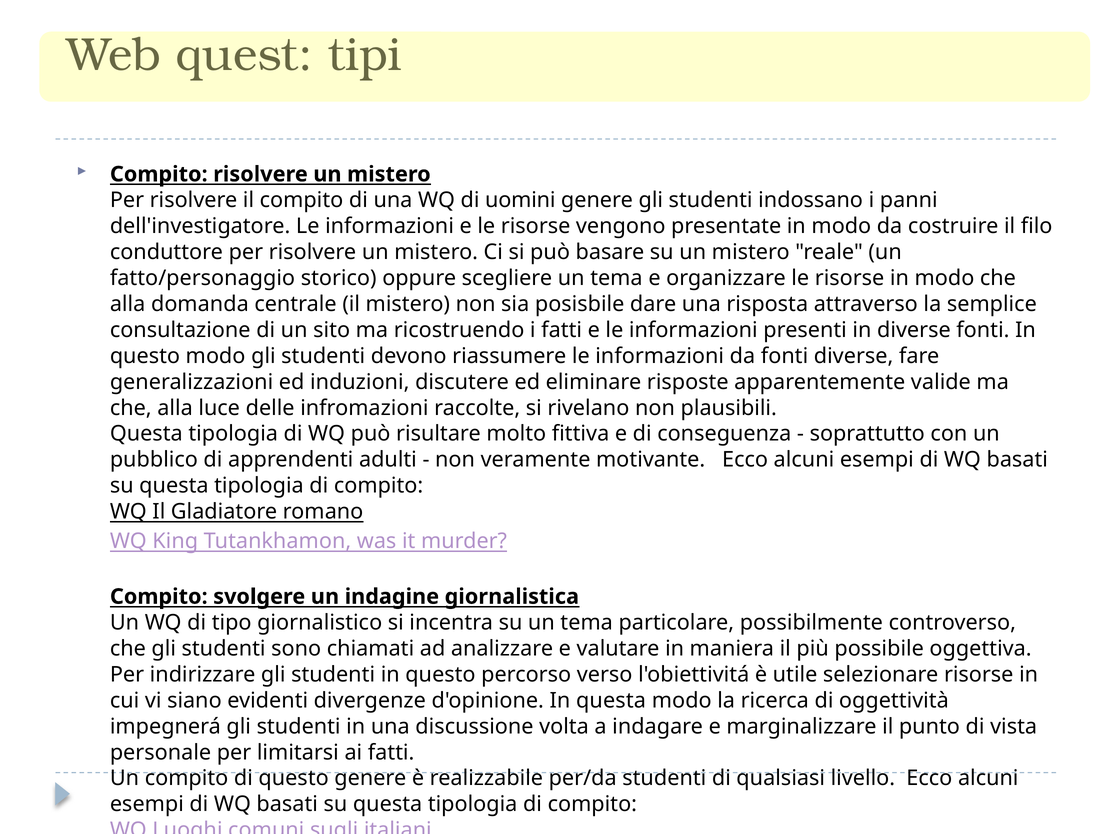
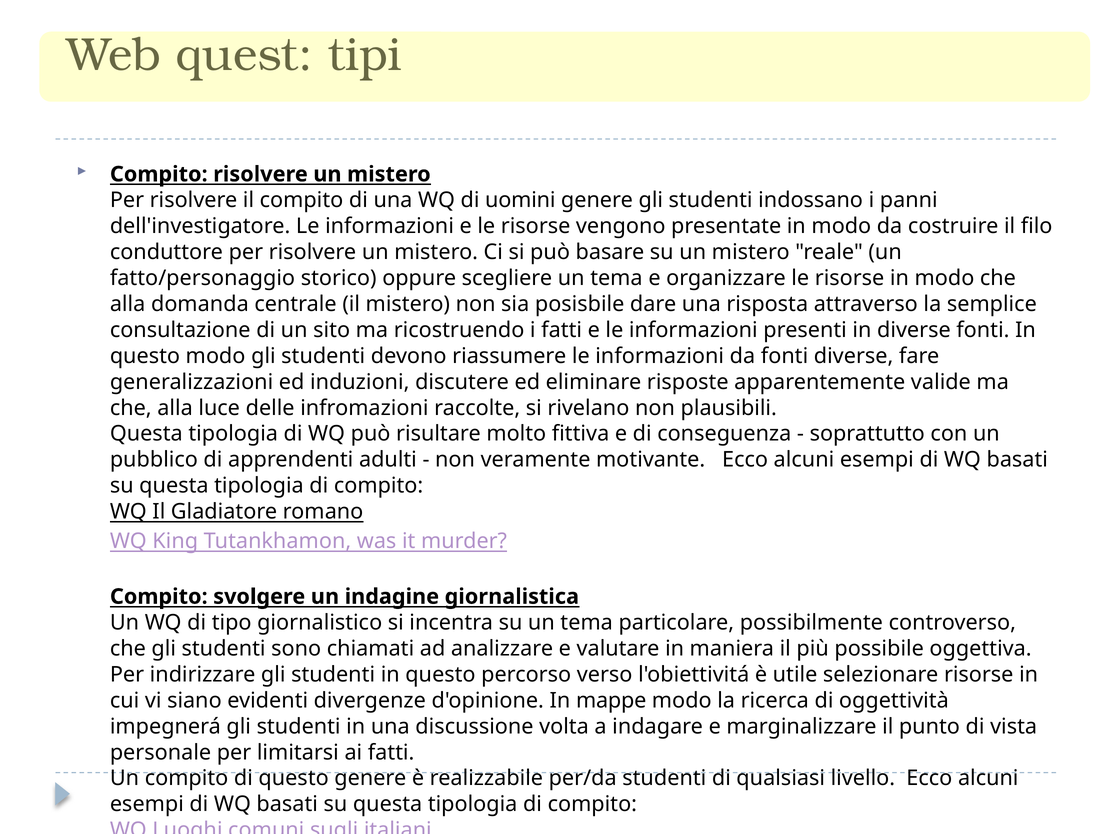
In questa: questa -> mappe
